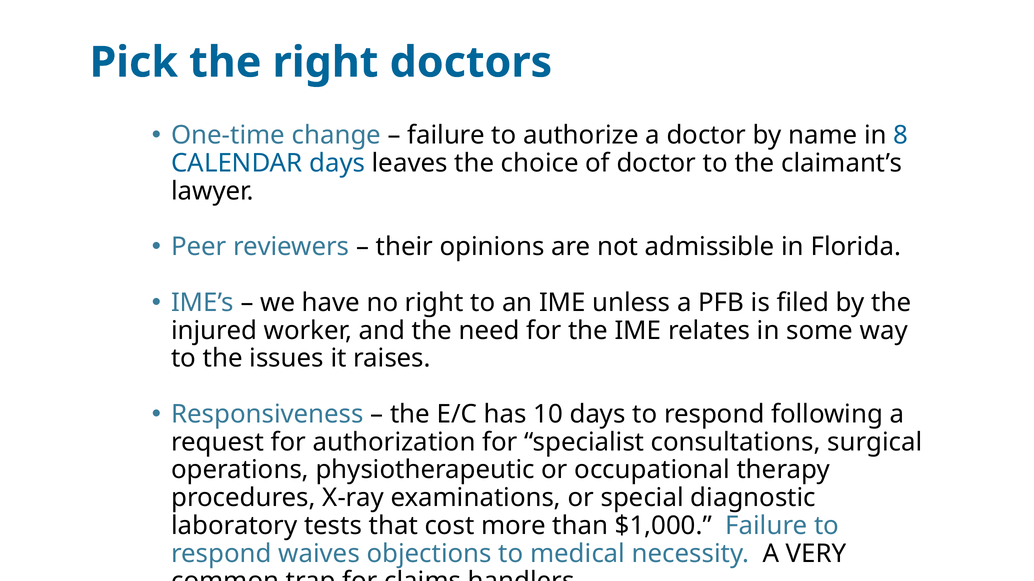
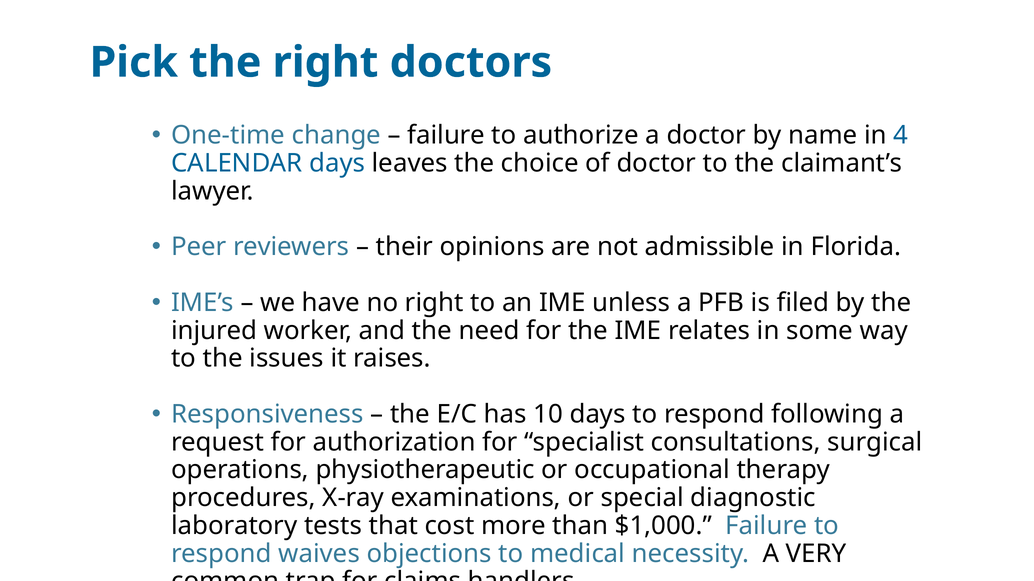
8: 8 -> 4
